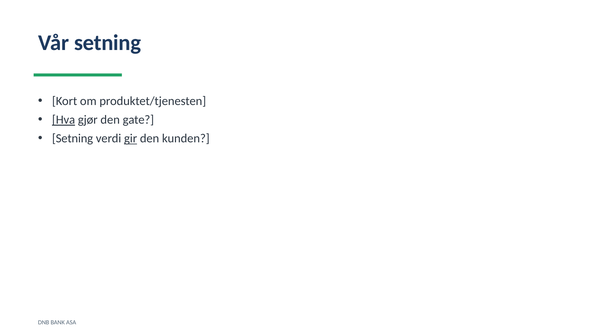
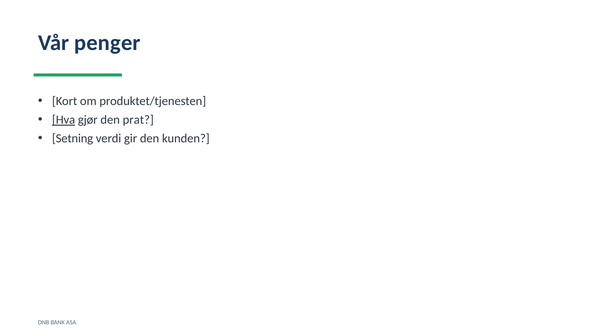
Vår setning: setning -> penger
gate: gate -> prat
gir underline: present -> none
